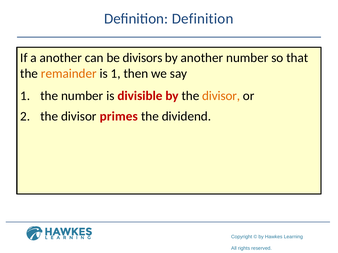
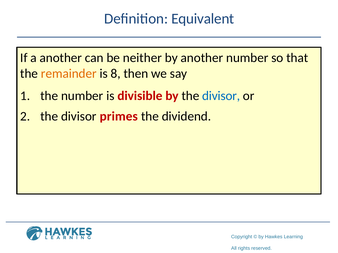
Definition Definition: Definition -> Equivalent
divisors: divisors -> neither
is 1: 1 -> 8
divisor at (221, 96) colour: orange -> blue
